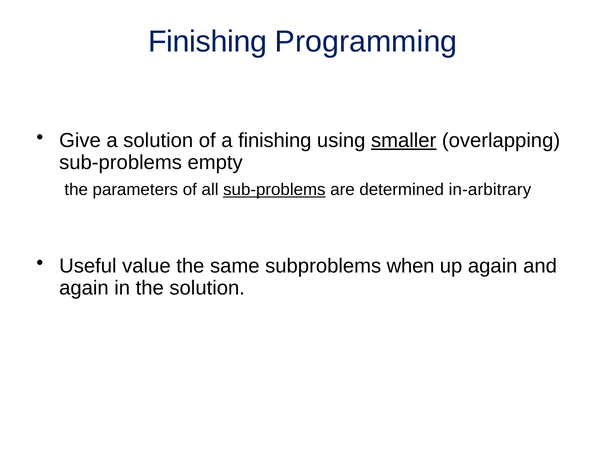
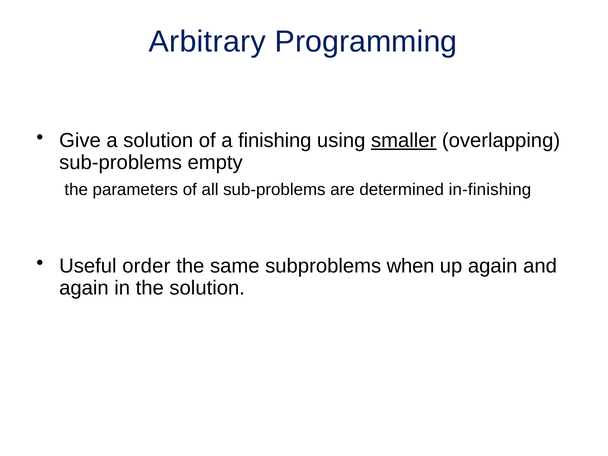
Finishing at (208, 42): Finishing -> Arbitrary
sub-problems at (274, 190) underline: present -> none
in-arbitrary: in-arbitrary -> in-finishing
value: value -> order
